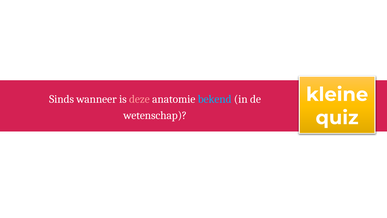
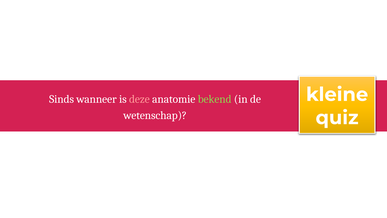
bekend colour: light blue -> light green
